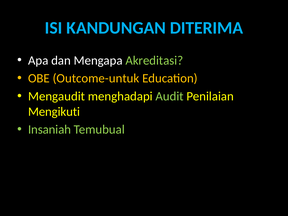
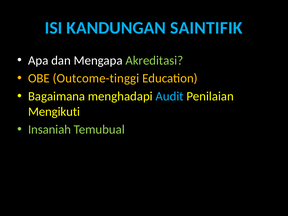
DITERIMA: DITERIMA -> SAINTIFIK
Outcome-untuk: Outcome-untuk -> Outcome-tinggi
Mengaudit: Mengaudit -> Bagaimana
Audit colour: light green -> light blue
